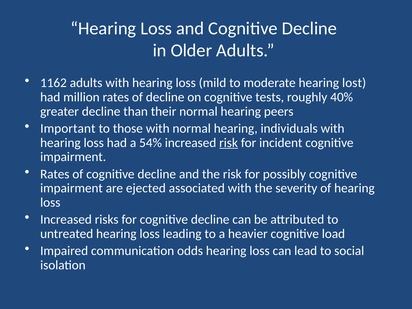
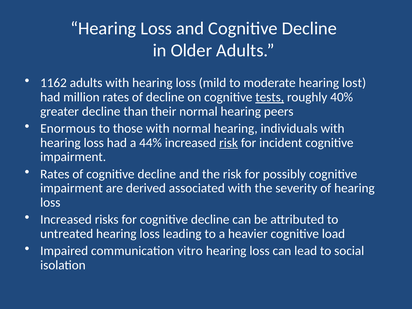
tests underline: none -> present
Important: Important -> Enormous
54%: 54% -> 44%
ejected: ejected -> derived
odds: odds -> vitro
